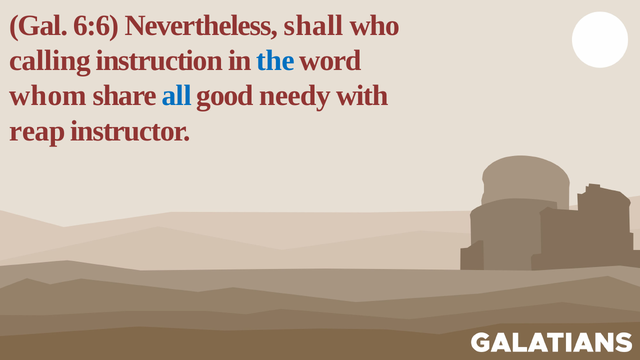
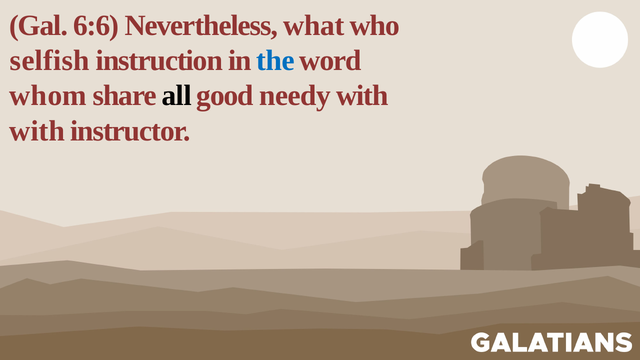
shall: shall -> what
calling: calling -> selfish
all colour: blue -> black
reap at (37, 131): reap -> with
